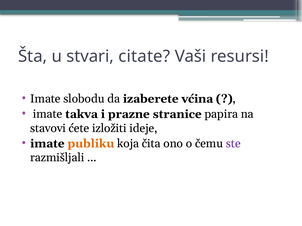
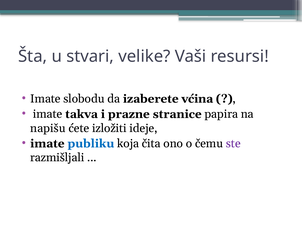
citate: citate -> velike
stavovi: stavovi -> napišu
publiku colour: orange -> blue
